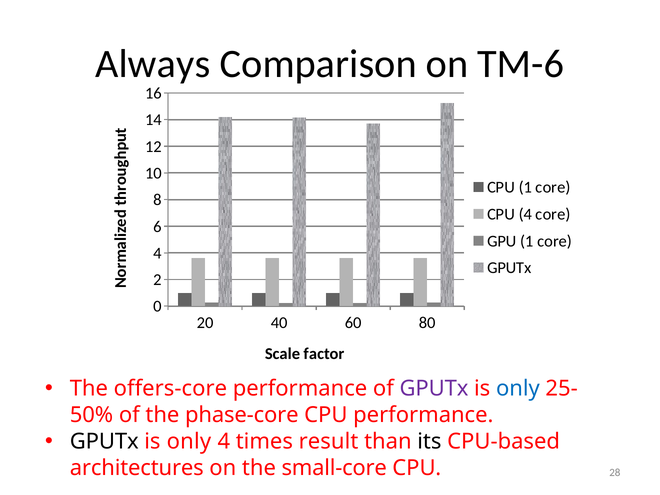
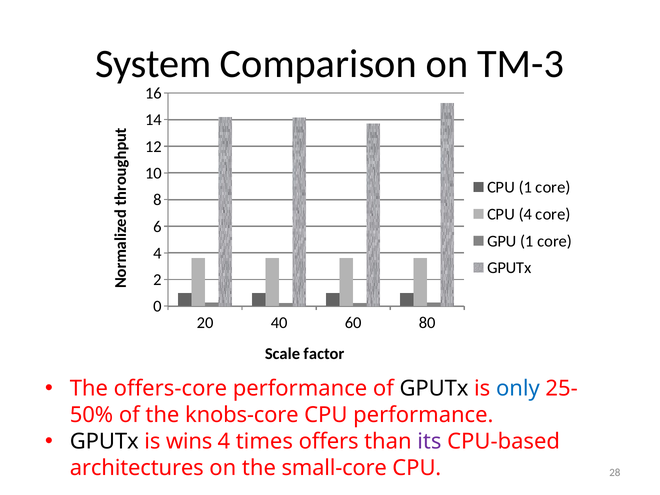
Always: Always -> System
TM-6: TM-6 -> TM-3
GPUTx at (434, 389) colour: purple -> black
phase-core: phase-core -> knobs-core
only at (189, 441): only -> wins
result: result -> offers
its colour: black -> purple
